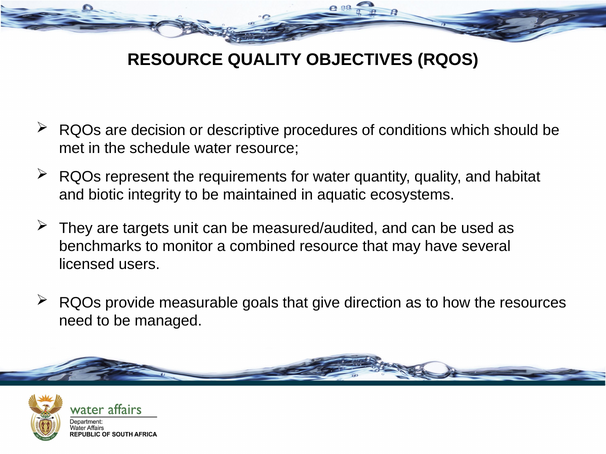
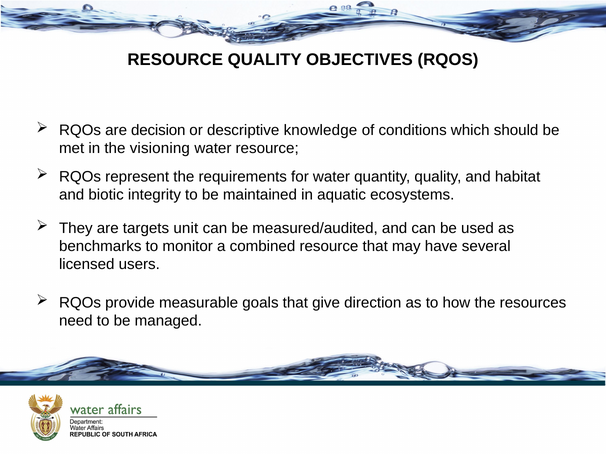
procedures: procedures -> knowledge
schedule: schedule -> visioning
